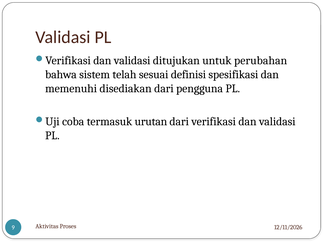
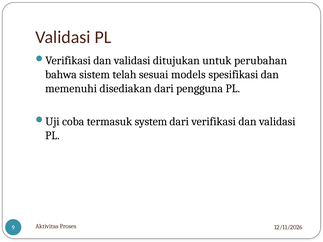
definisi: definisi -> models
urutan: urutan -> system
